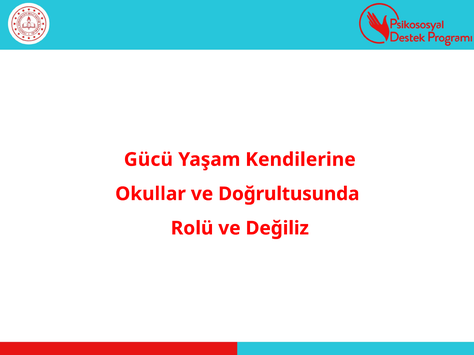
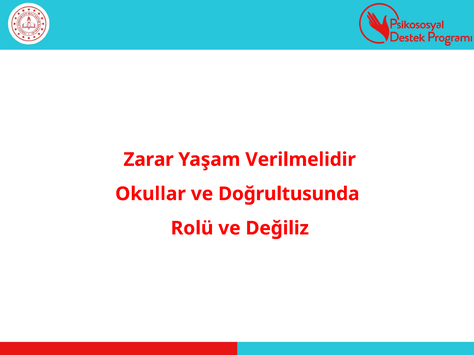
Gücü: Gücü -> Zarar
Kendilerine: Kendilerine -> Verilmelidir
